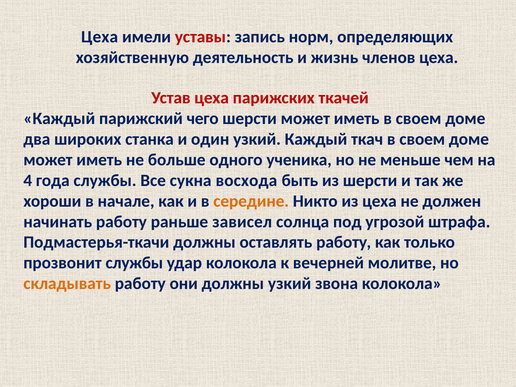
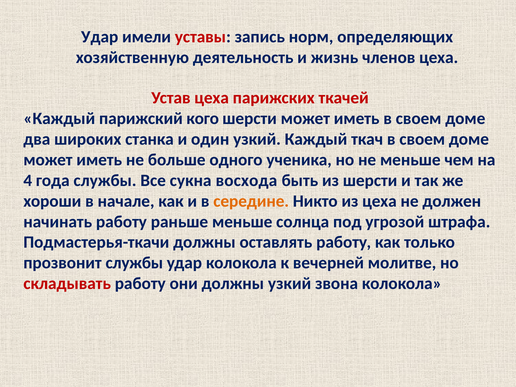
Цеха at (100, 37): Цеха -> Удар
чего: чего -> кого
раньше зависел: зависел -> меньше
складывать colour: orange -> red
